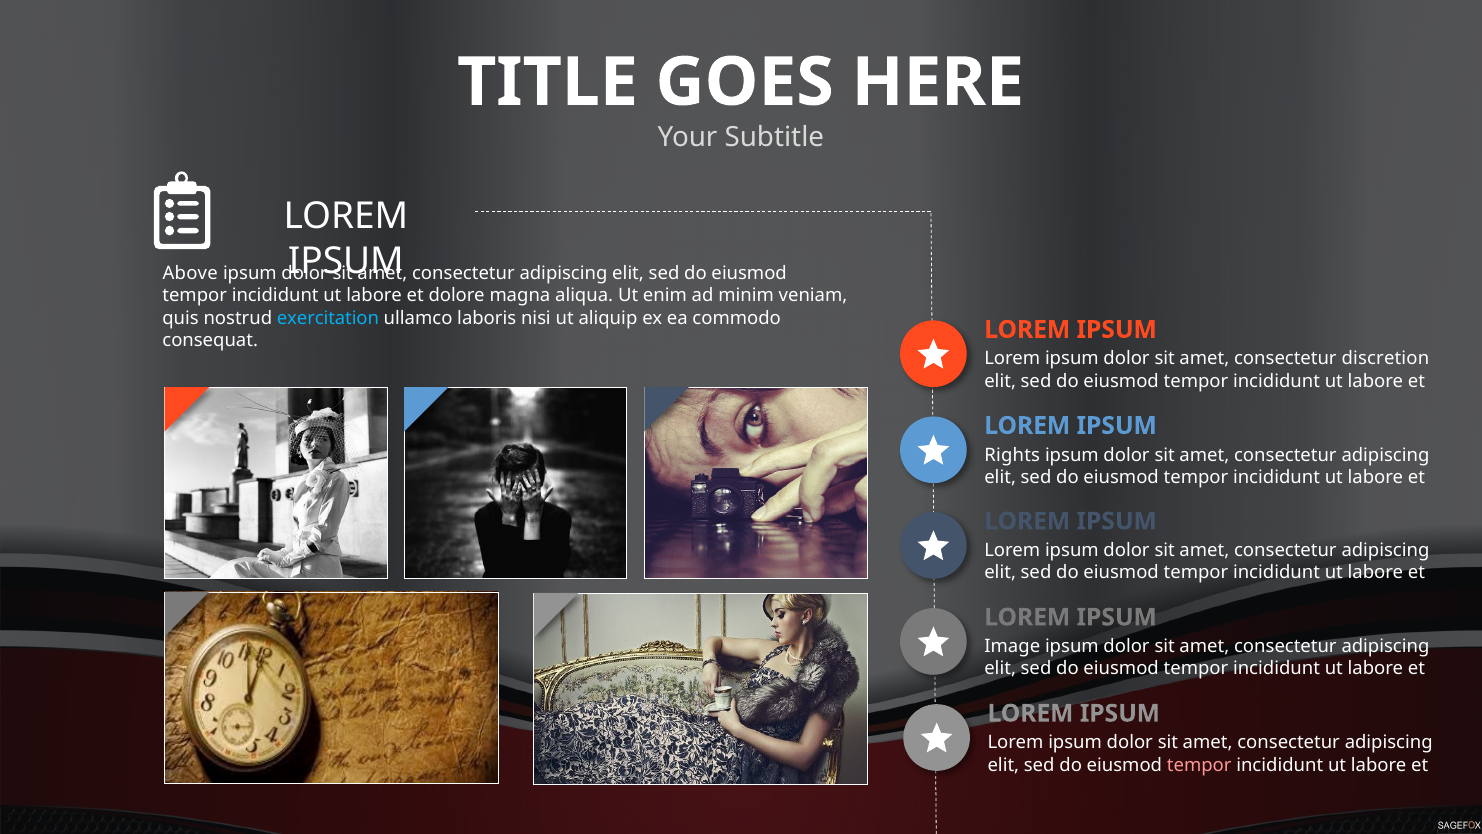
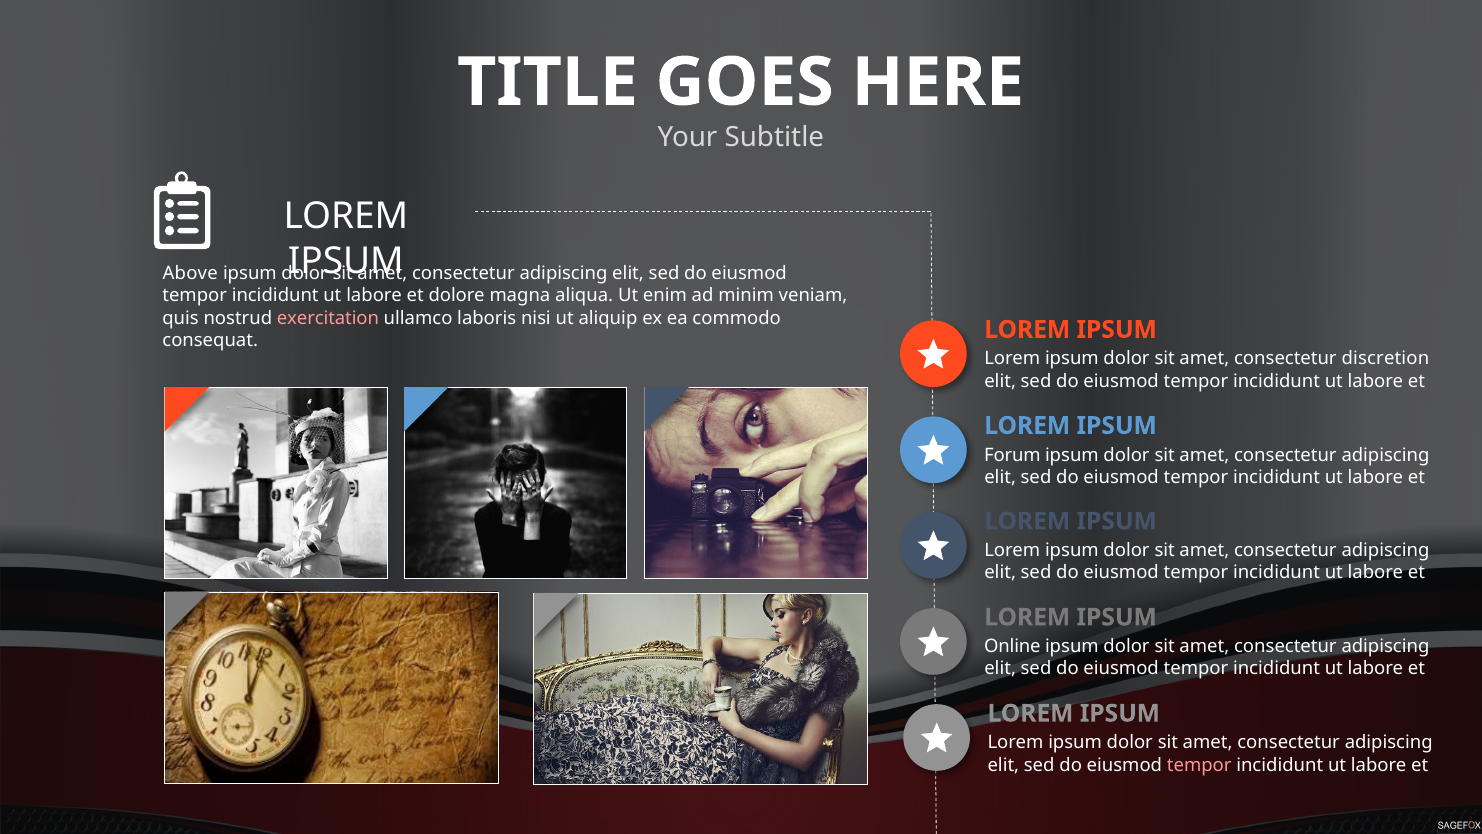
exercitation colour: light blue -> pink
Rights: Rights -> Forum
Image: Image -> Online
